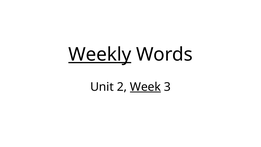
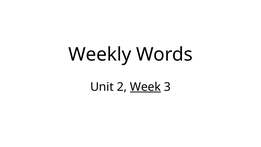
Weekly underline: present -> none
